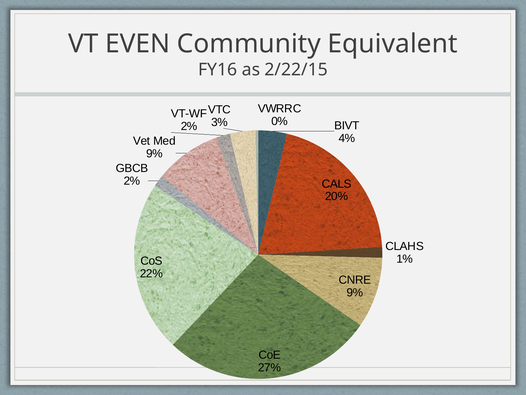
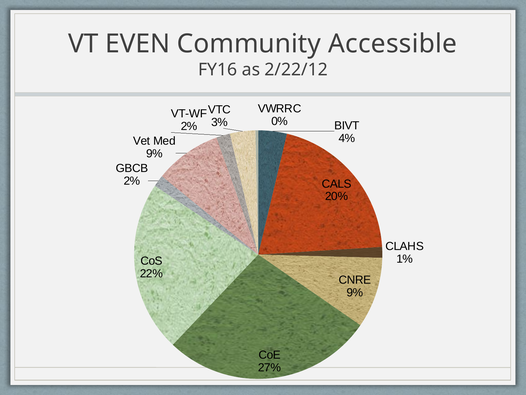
Equivalent: Equivalent -> Accessible
2/22/15: 2/22/15 -> 2/22/12
